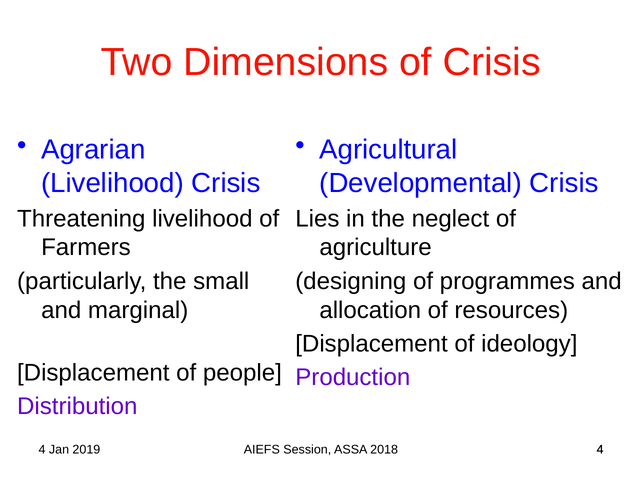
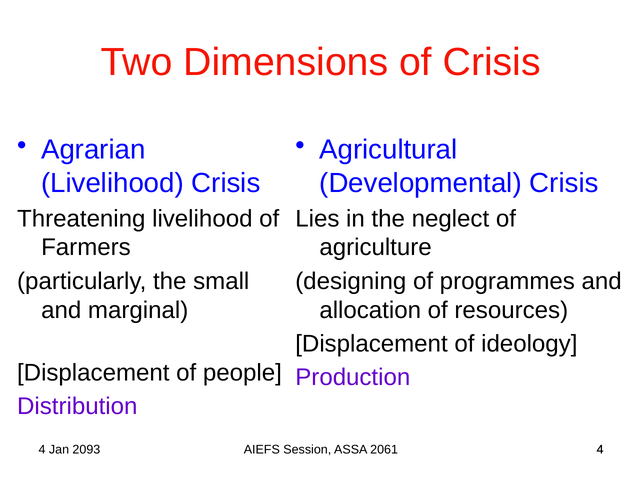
2019: 2019 -> 2093
2018: 2018 -> 2061
